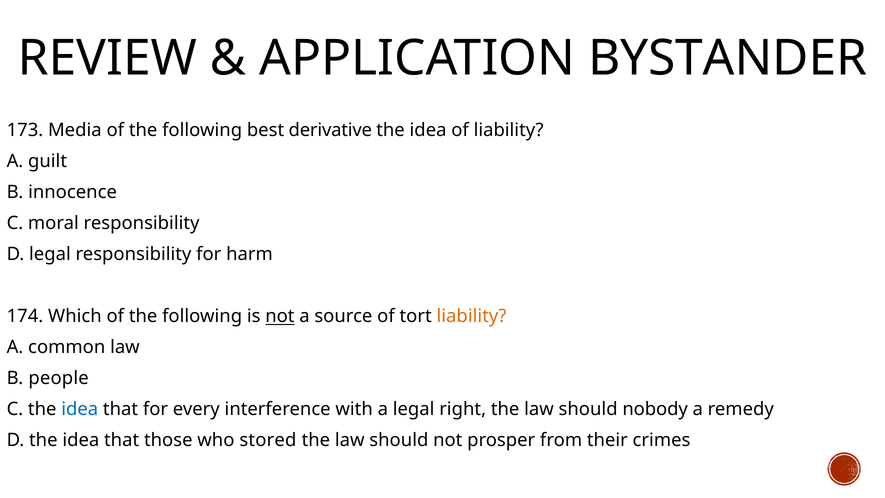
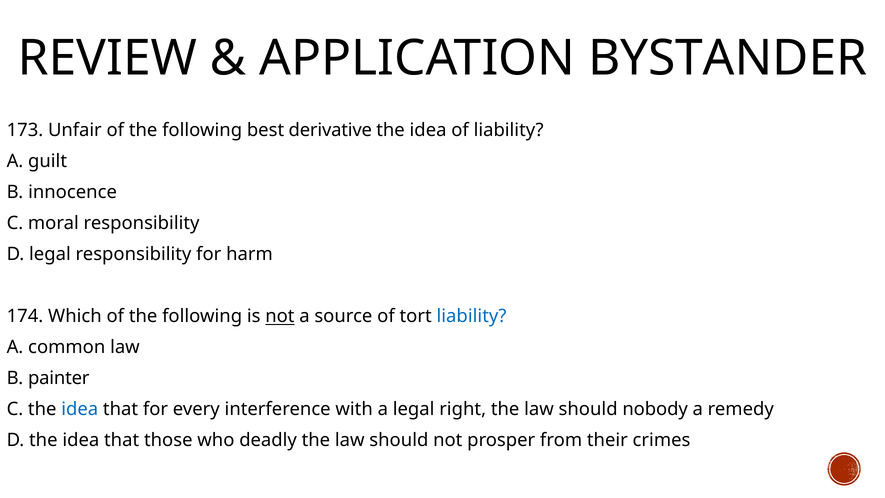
Media: Media -> Unfair
liability at (471, 316) colour: orange -> blue
people: people -> painter
stored: stored -> deadly
